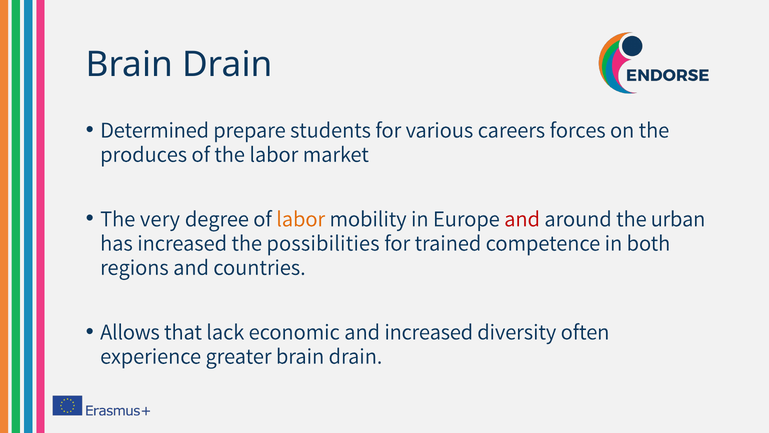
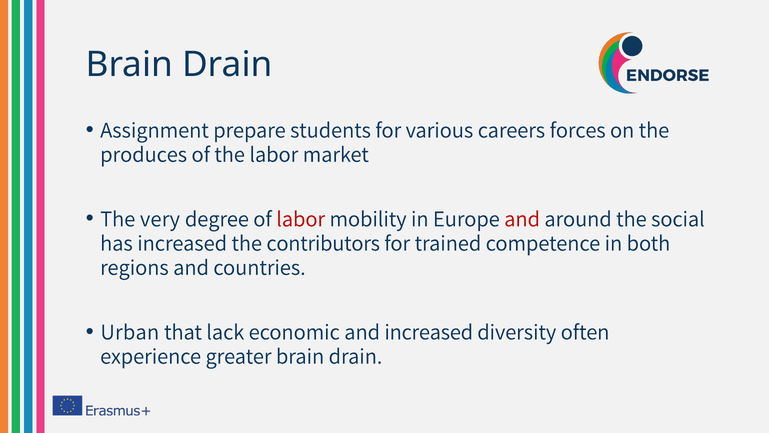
Determined: Determined -> Assignment
labor at (301, 219) colour: orange -> red
urban: urban -> social
possibilities: possibilities -> contributors
Allows: Allows -> Urban
